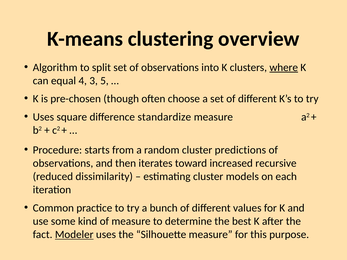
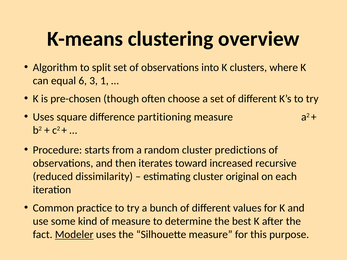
where underline: present -> none
4: 4 -> 6
5: 5 -> 1
standardize: standardize -> partitioning
models: models -> original
